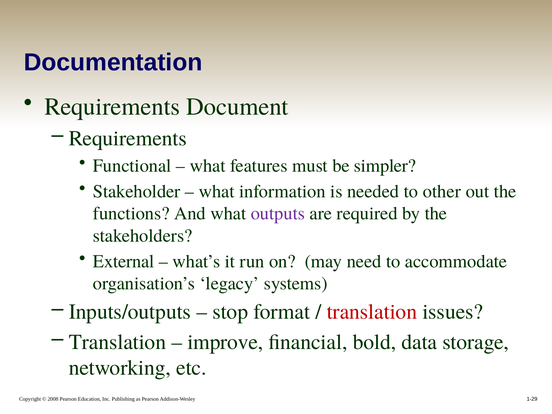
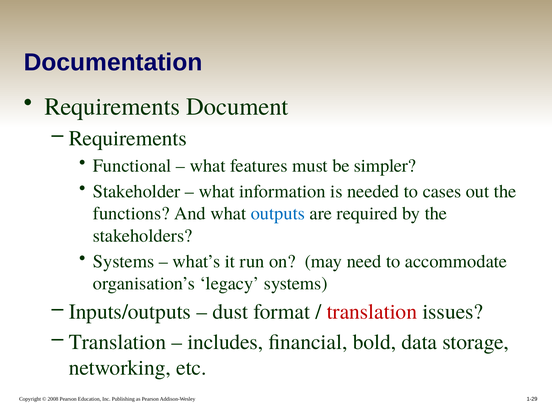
other: other -> cases
outputs colour: purple -> blue
External at (124, 261): External -> Systems
stop: stop -> dust
improve: improve -> includes
